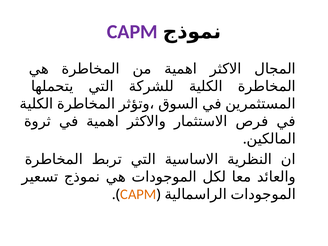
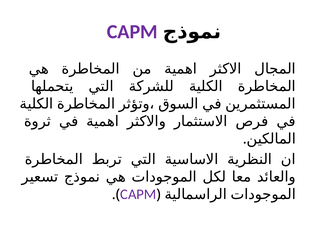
CAPM at (138, 194) colour: orange -> purple
